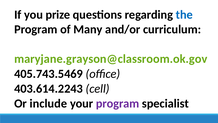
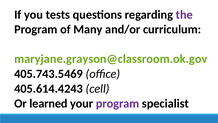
prize: prize -> tests
the colour: blue -> purple
403.614.2243: 403.614.2243 -> 405.614.4243
include: include -> learned
